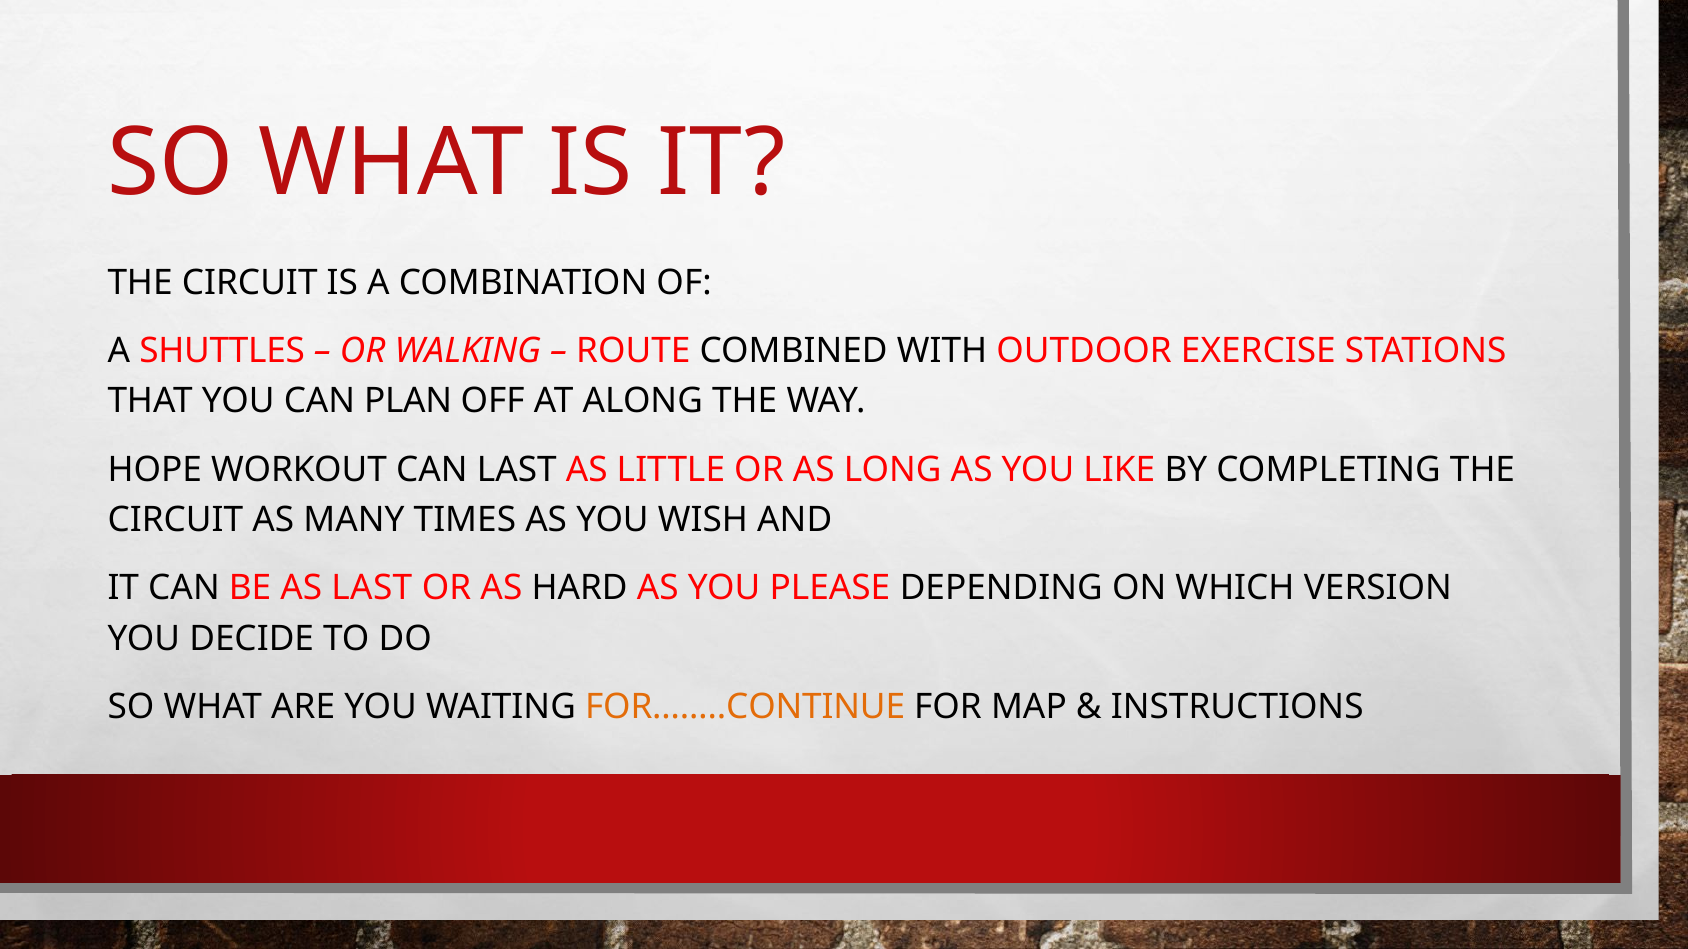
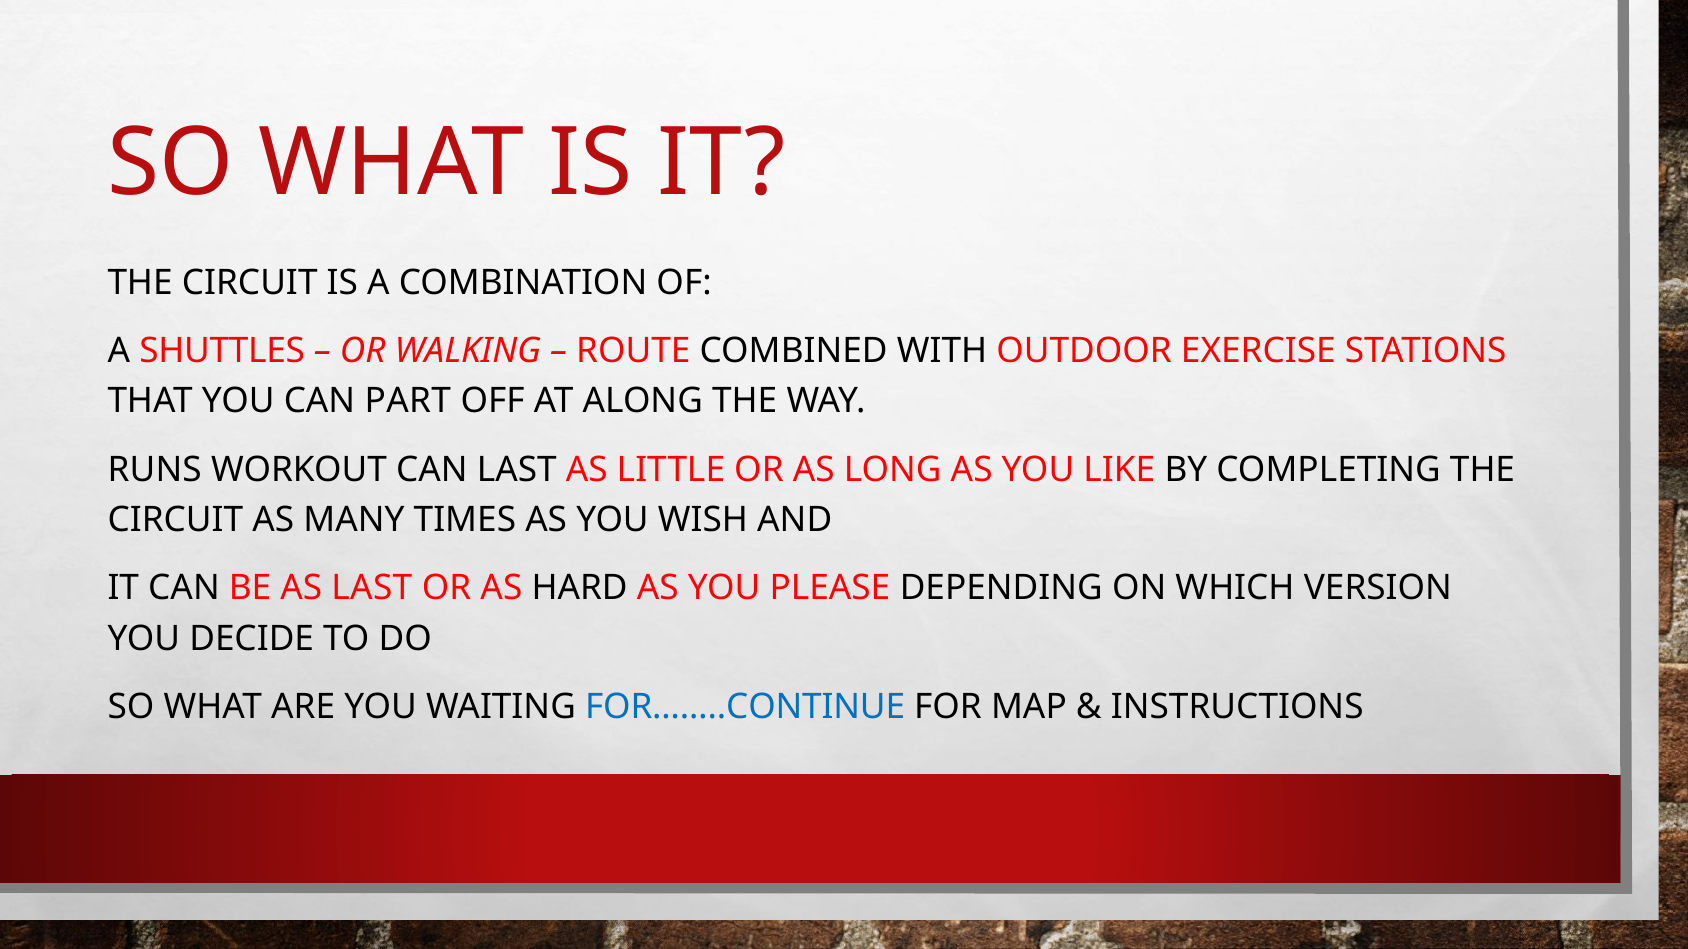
PLAN: PLAN -> PART
HOPE: HOPE -> RUNS
FOR……..CONTINUE colour: orange -> blue
